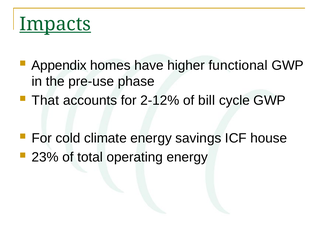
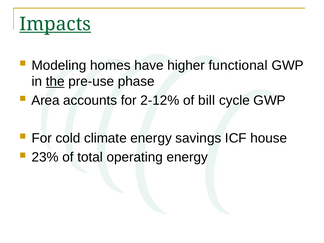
Appendix: Appendix -> Modeling
the underline: none -> present
That: That -> Area
